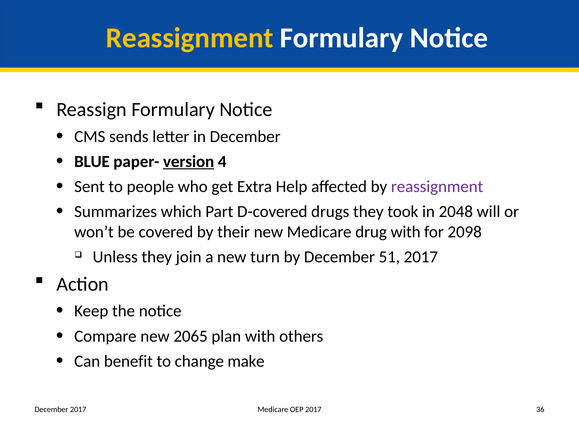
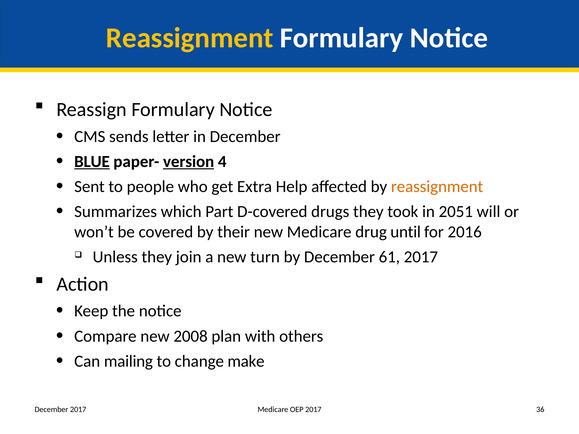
BLUE underline: none -> present
reassignment at (437, 187) colour: purple -> orange
2048: 2048 -> 2051
drug with: with -> until
2098: 2098 -> 2016
51: 51 -> 61
2065: 2065 -> 2008
benefit: benefit -> mailing
